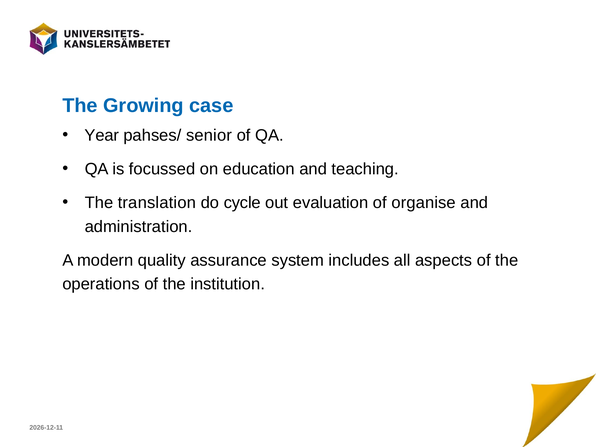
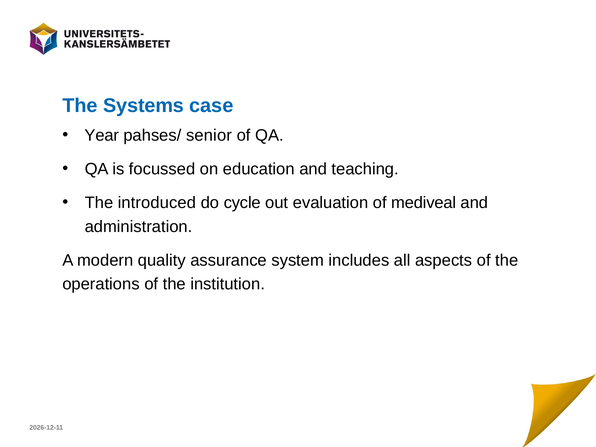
Growing: Growing -> Systems
translation: translation -> introduced
organise: organise -> mediveal
